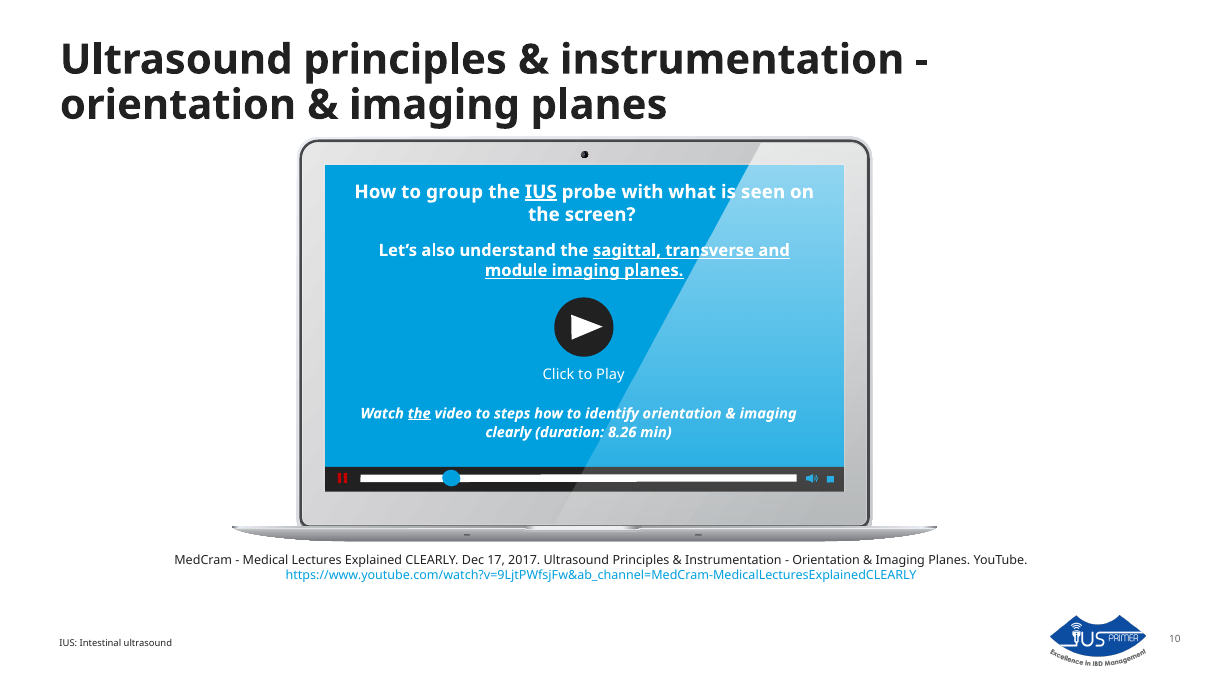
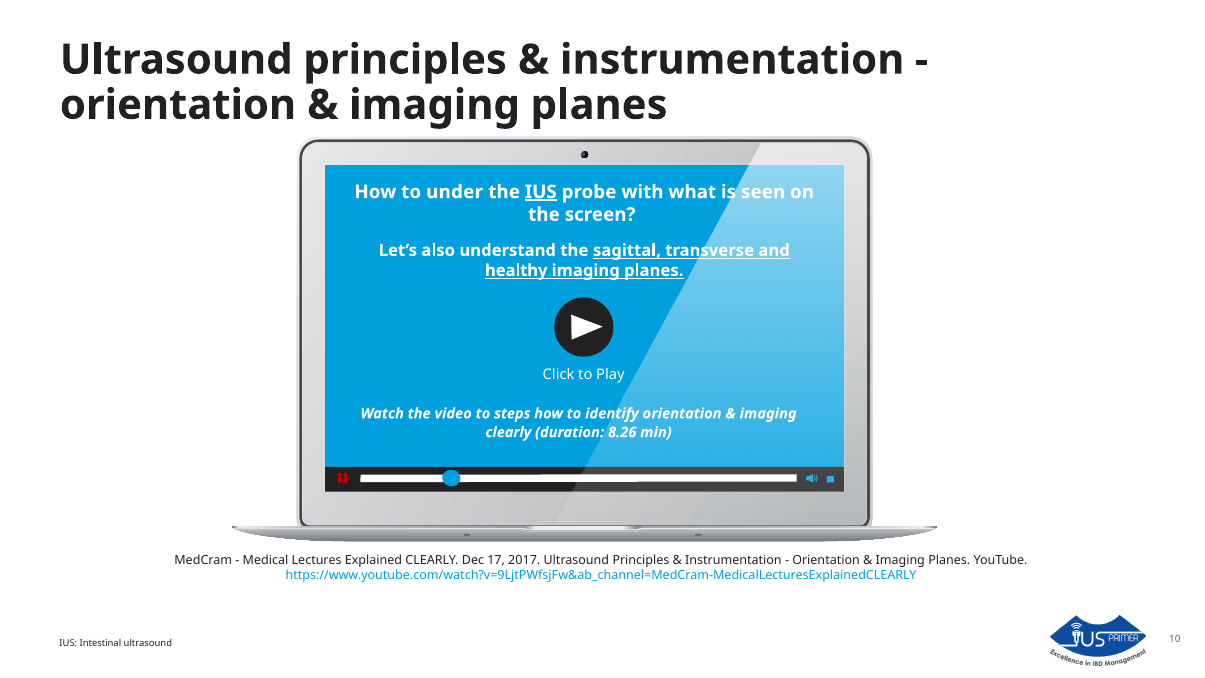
group: group -> under
module: module -> healthy
the at (419, 413) underline: present -> none
